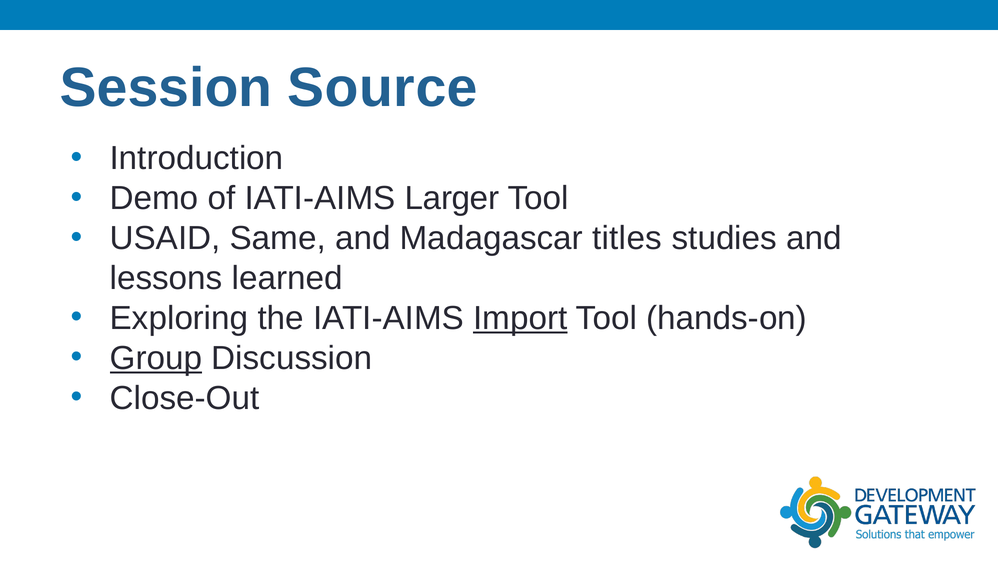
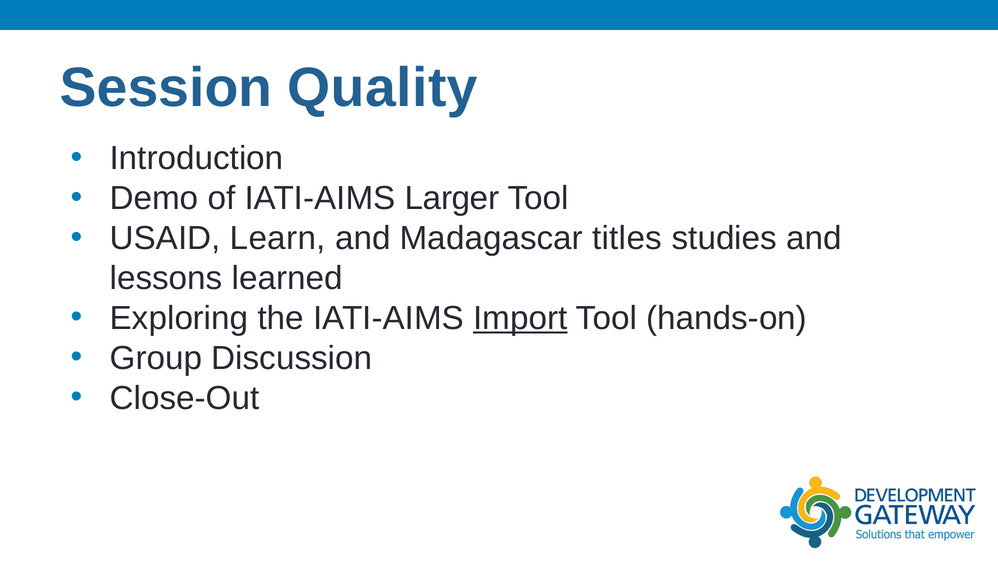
Source: Source -> Quality
Same: Same -> Learn
Group underline: present -> none
